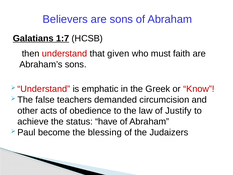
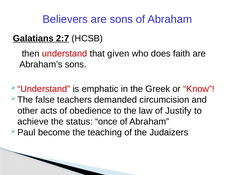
1:7: 1:7 -> 2:7
must: must -> does
have: have -> once
blessing: blessing -> teaching
